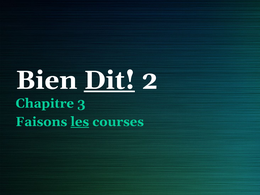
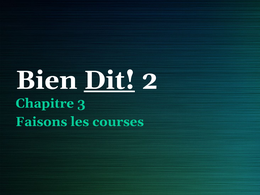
les underline: present -> none
